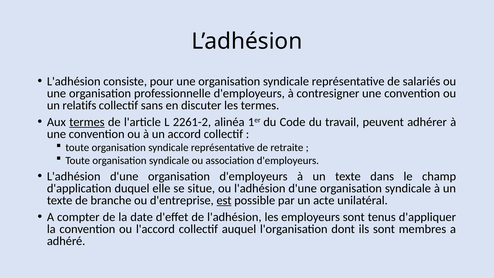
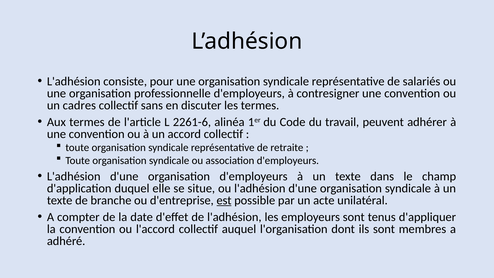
relatifs: relatifs -> cadres
termes at (87, 122) underline: present -> none
2261-2: 2261-2 -> 2261-6
